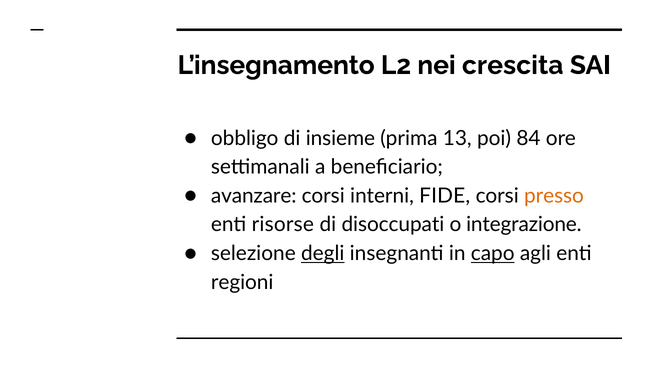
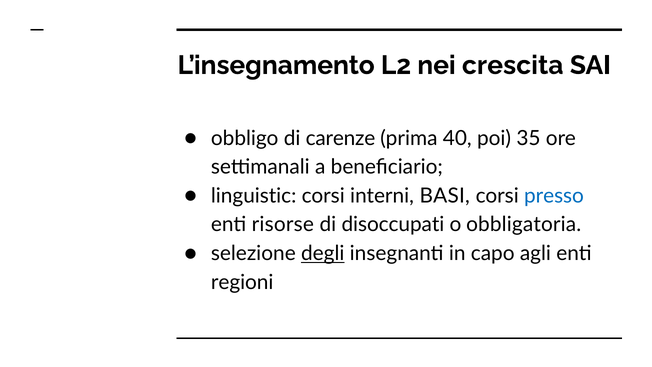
insieme: insieme -> carenze
13: 13 -> 40
84: 84 -> 35
avanzare: avanzare -> linguistic
FIDE: FIDE -> BASI
presso colour: orange -> blue
integrazione: integrazione -> obbligatoria
capo underline: present -> none
